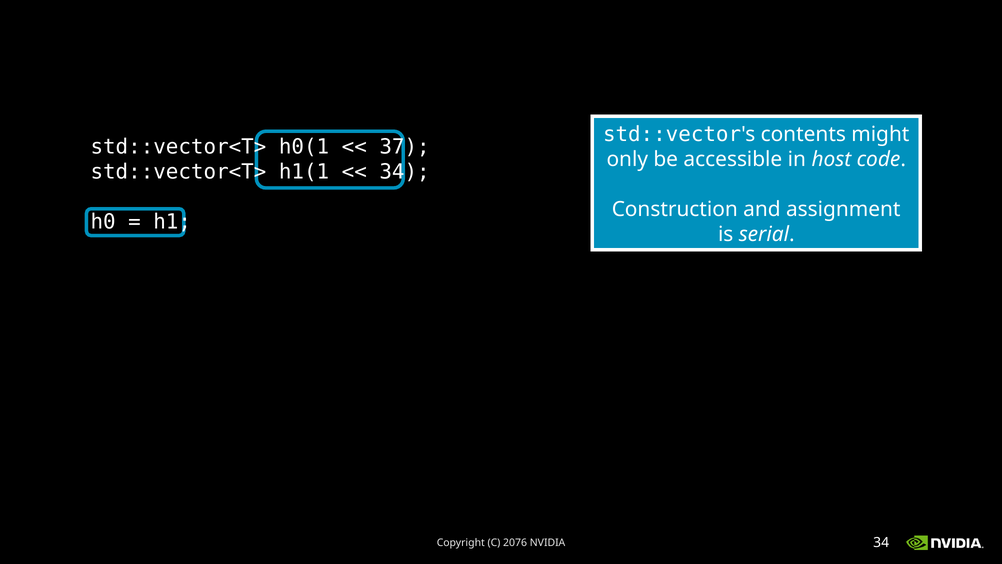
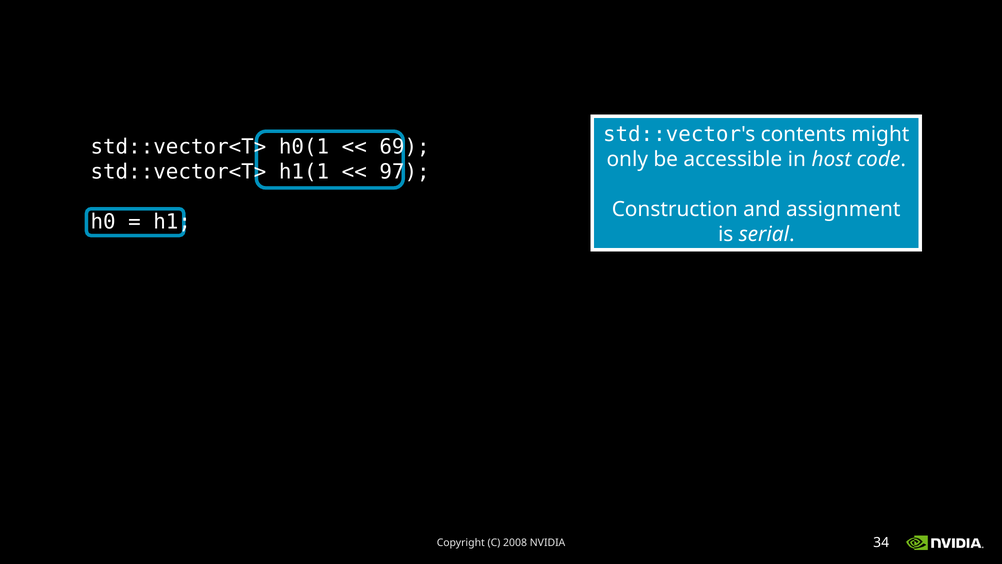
37: 37 -> 69
34 at (405, 172): 34 -> 97
2076: 2076 -> 2008
